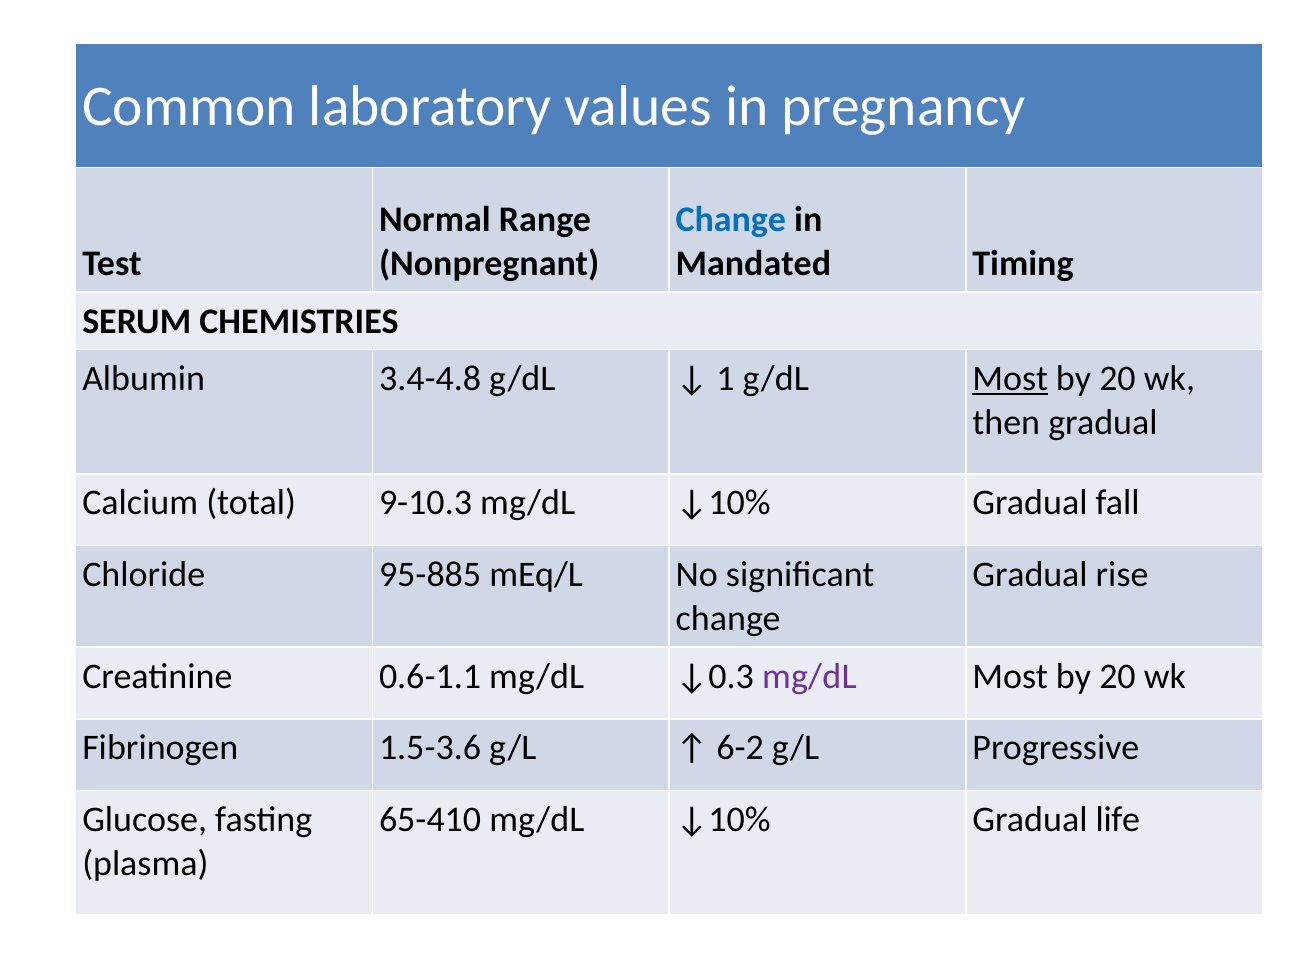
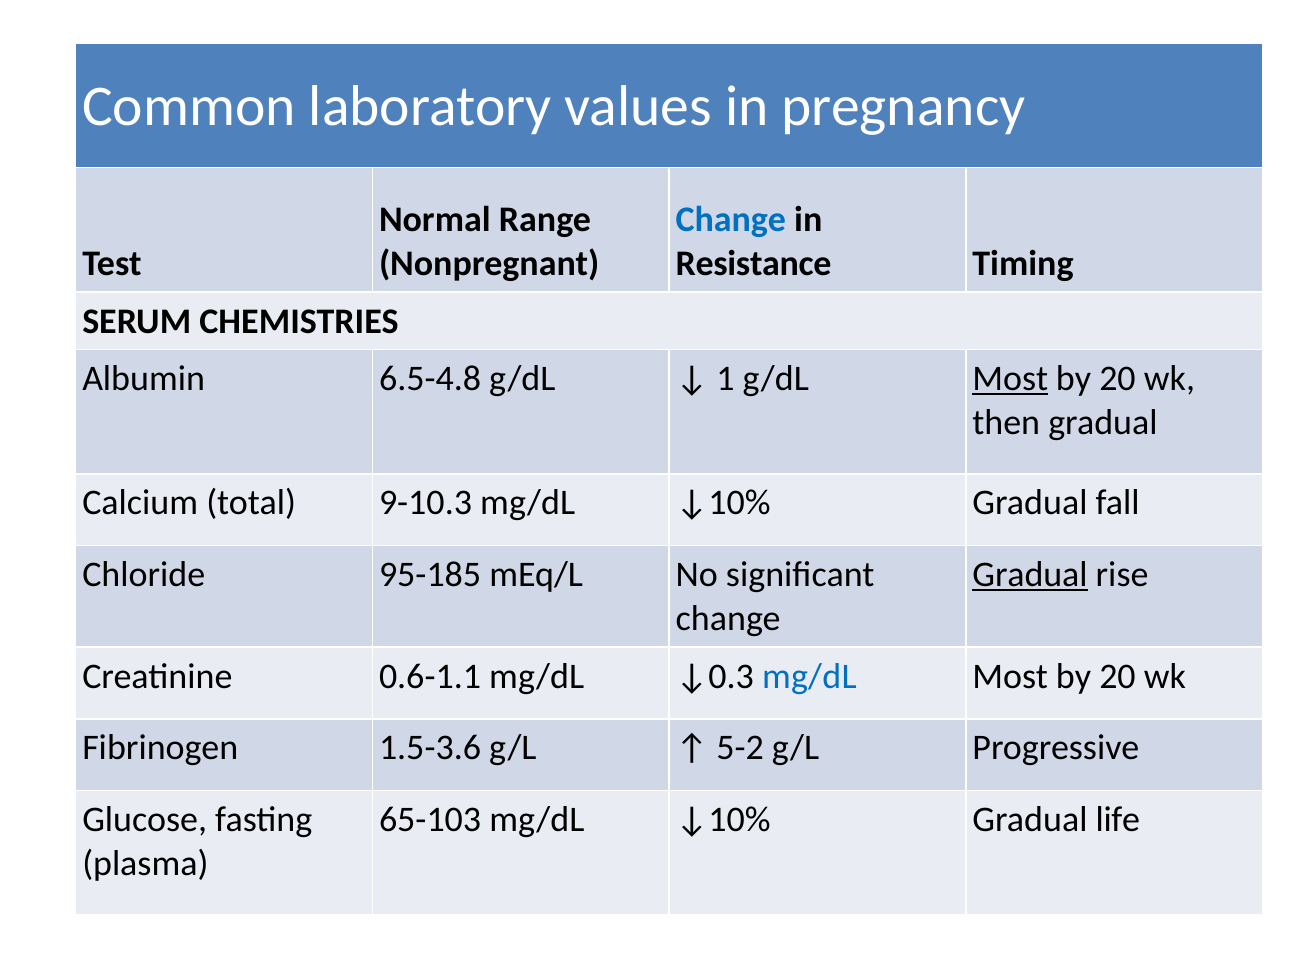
Mandated: Mandated -> Resistance
3.4-4.8: 3.4-4.8 -> 6.5-4.8
95-885: 95-885 -> 95-185
Gradual at (1030, 575) underline: none -> present
mg/dL at (809, 676) colour: purple -> blue
6-2: 6-2 -> 5-2
65-410: 65-410 -> 65-103
